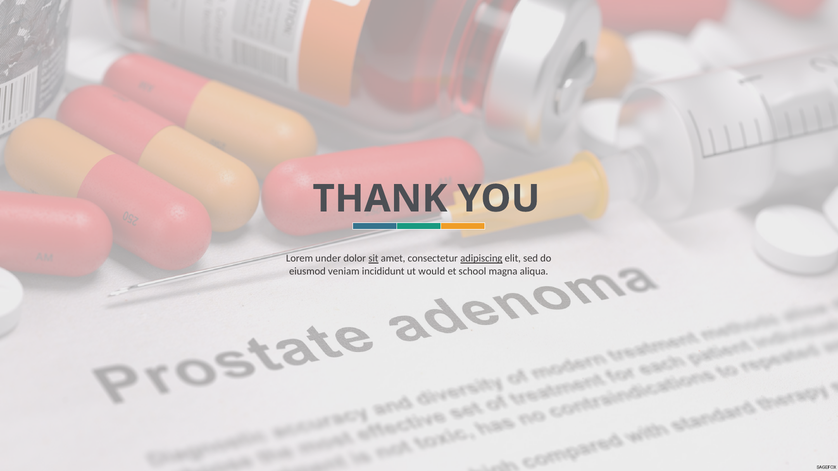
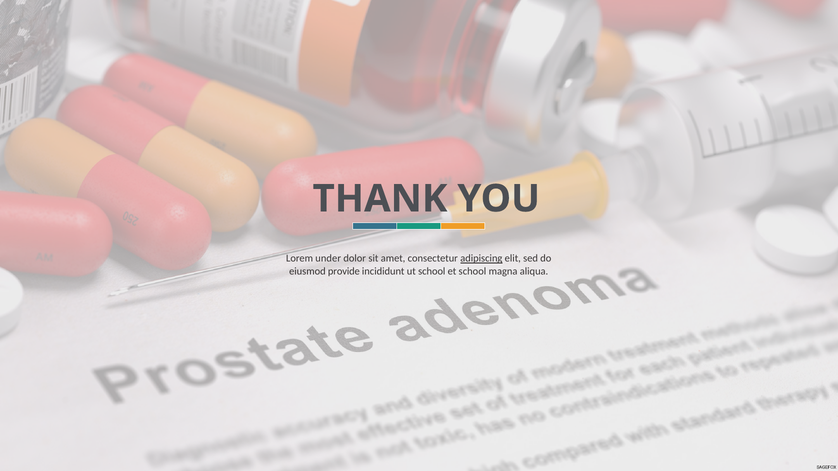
sit underline: present -> none
veniam: veniam -> provide
ut would: would -> school
